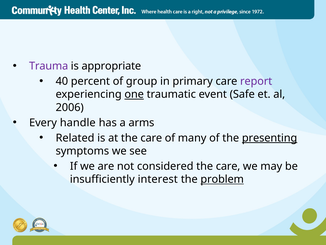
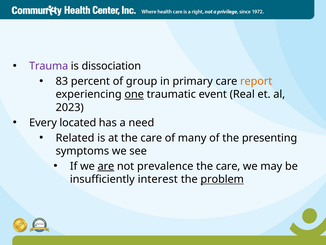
appropriate: appropriate -> dissociation
40: 40 -> 83
report colour: purple -> orange
Safe: Safe -> Real
2006: 2006 -> 2023
handle: handle -> located
arms: arms -> need
presenting underline: present -> none
are underline: none -> present
considered: considered -> prevalence
